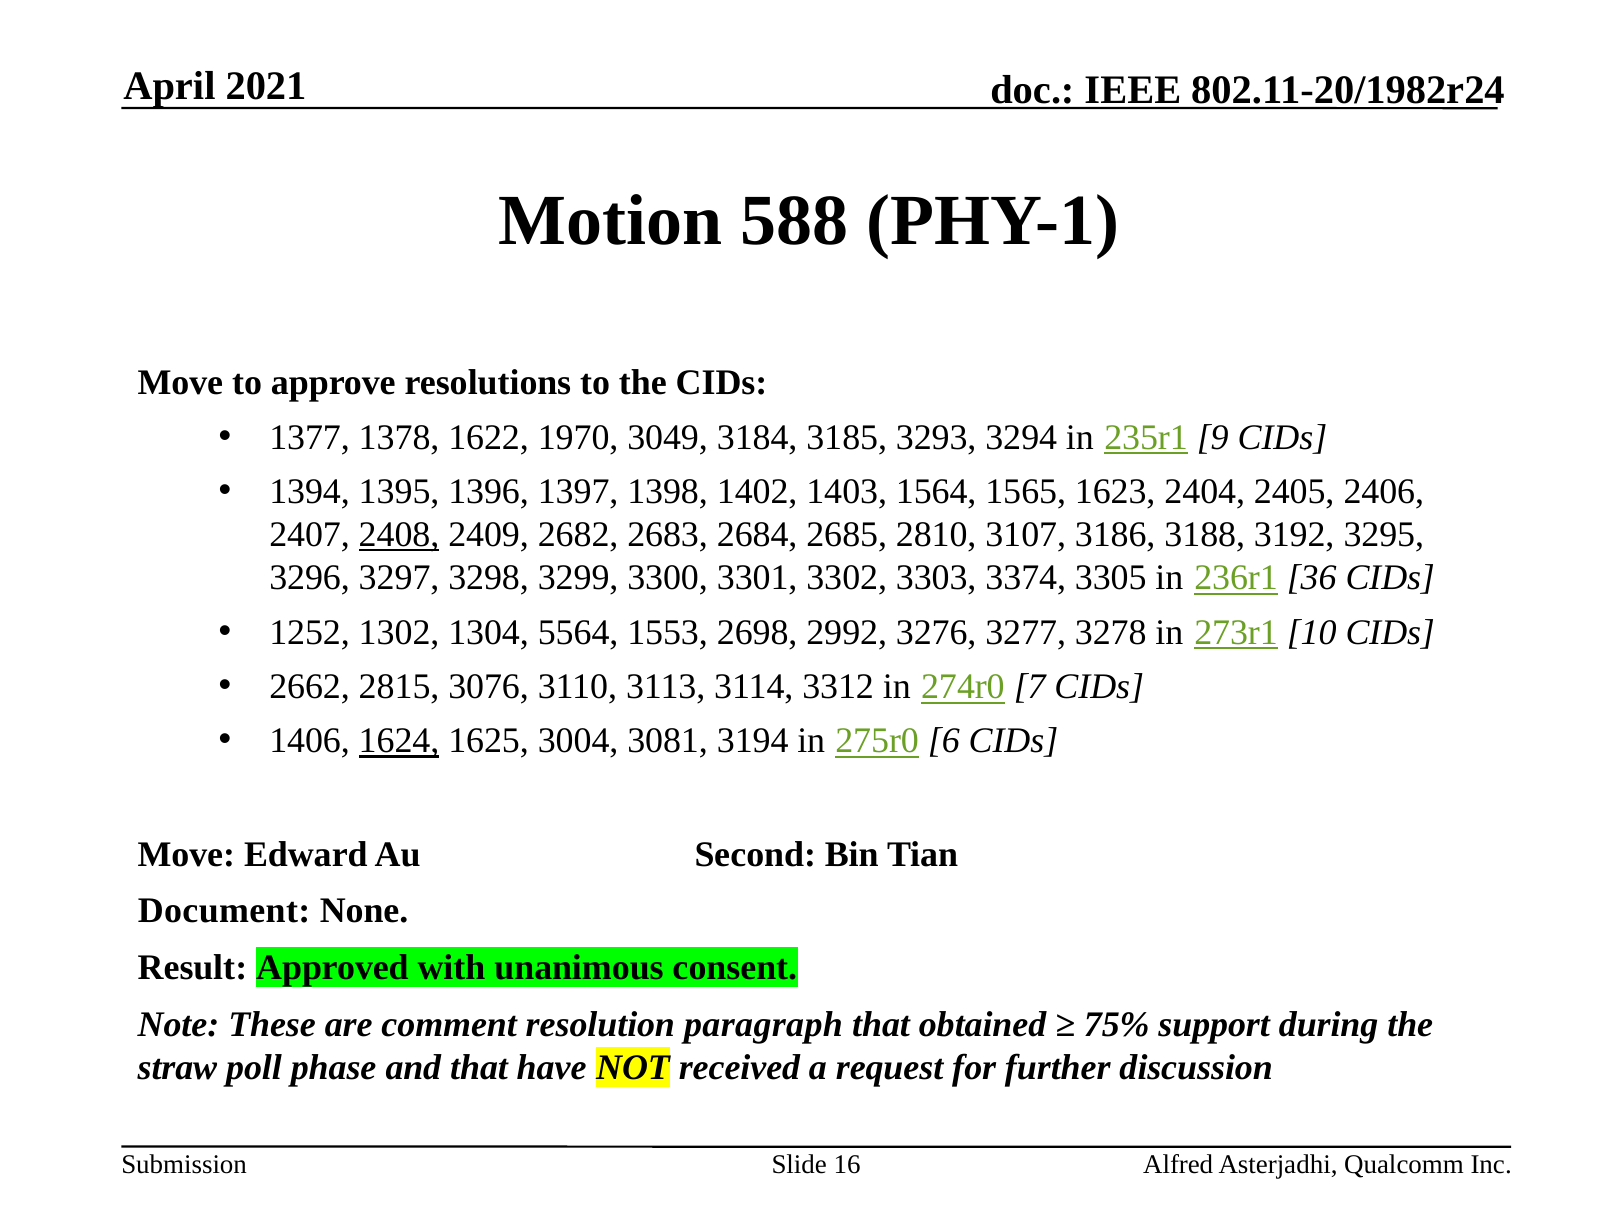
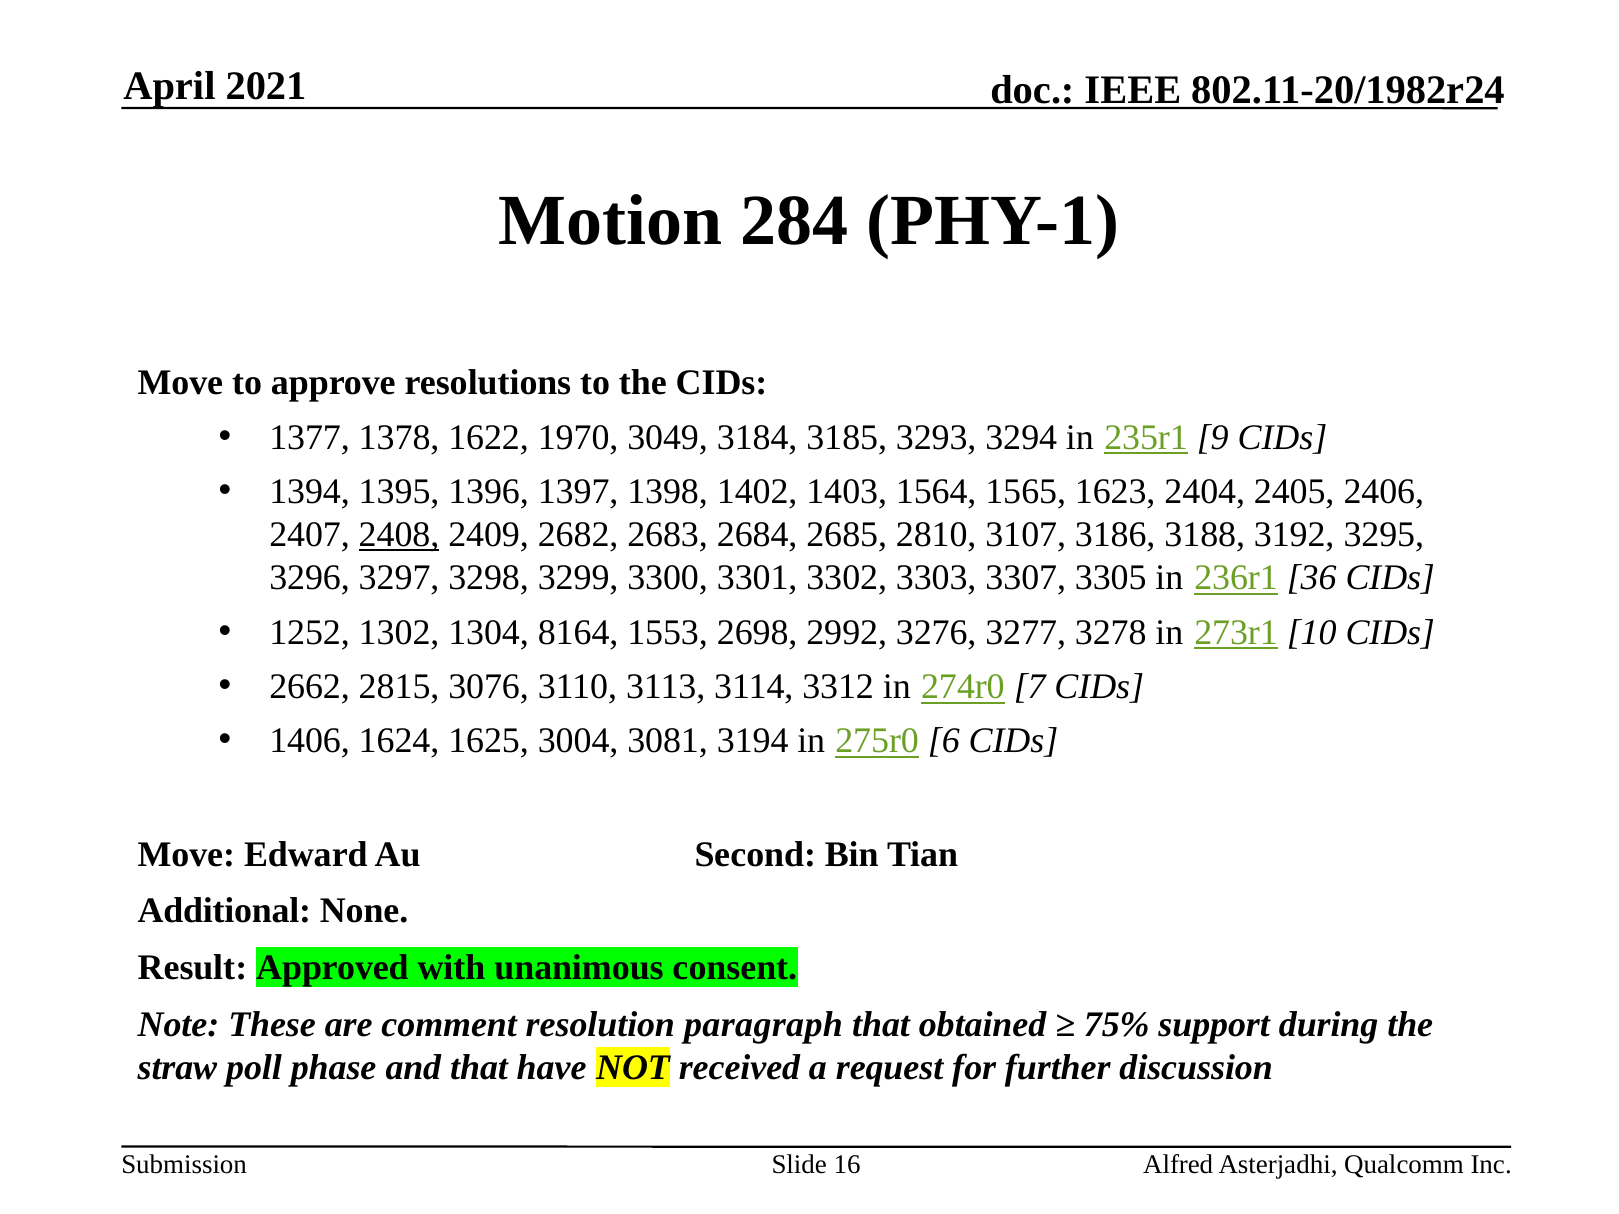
588: 588 -> 284
3374: 3374 -> 3307
5564: 5564 -> 8164
1624 underline: present -> none
Document: Document -> Additional
